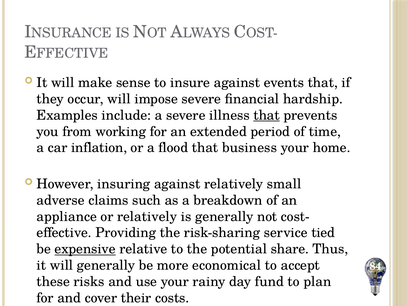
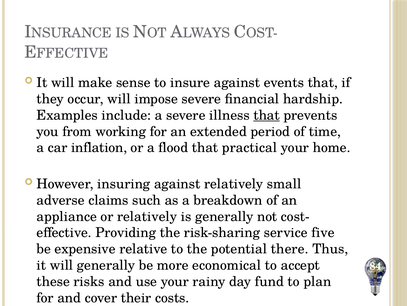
business: business -> practical
tied: tied -> five
expensive underline: present -> none
share: share -> there
